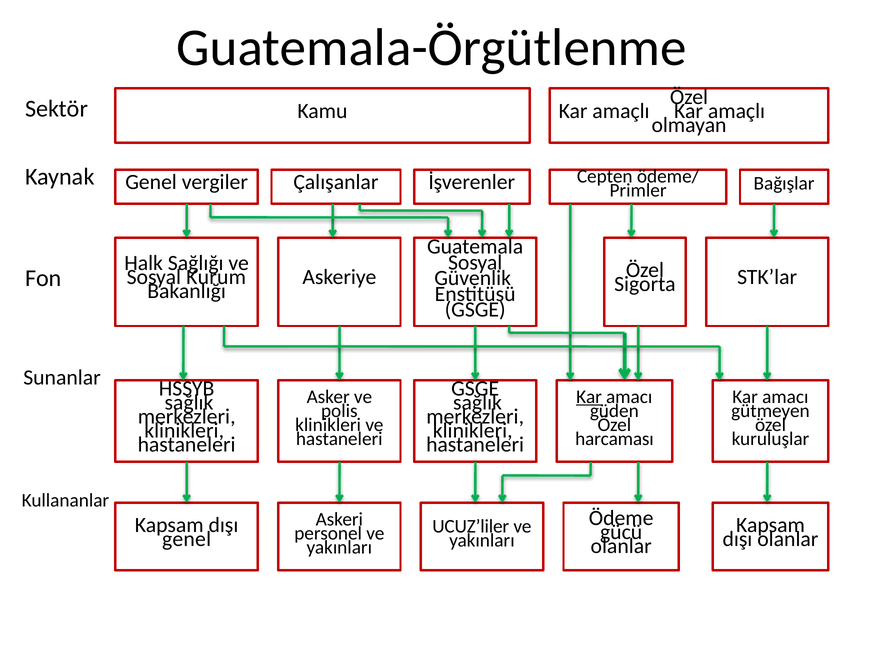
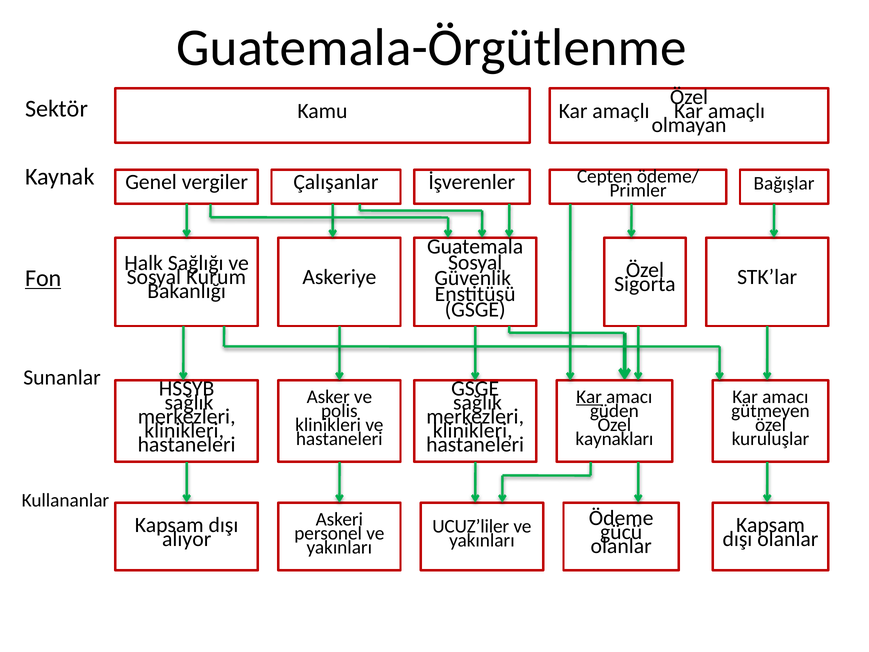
Fon underline: none -> present
harcaması: harcaması -> kaynakları
genel at (187, 539): genel -> alıyor
